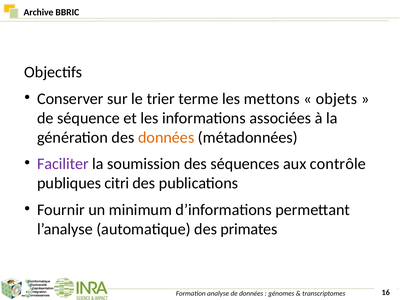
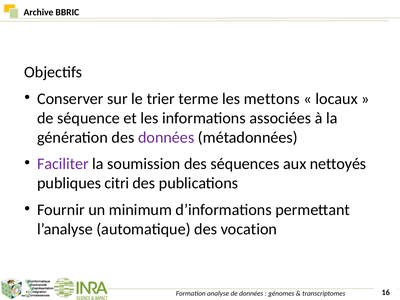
objets: objets -> locaux
données at (166, 137) colour: orange -> purple
contrôle: contrôle -> nettoyés
primates: primates -> vocation
